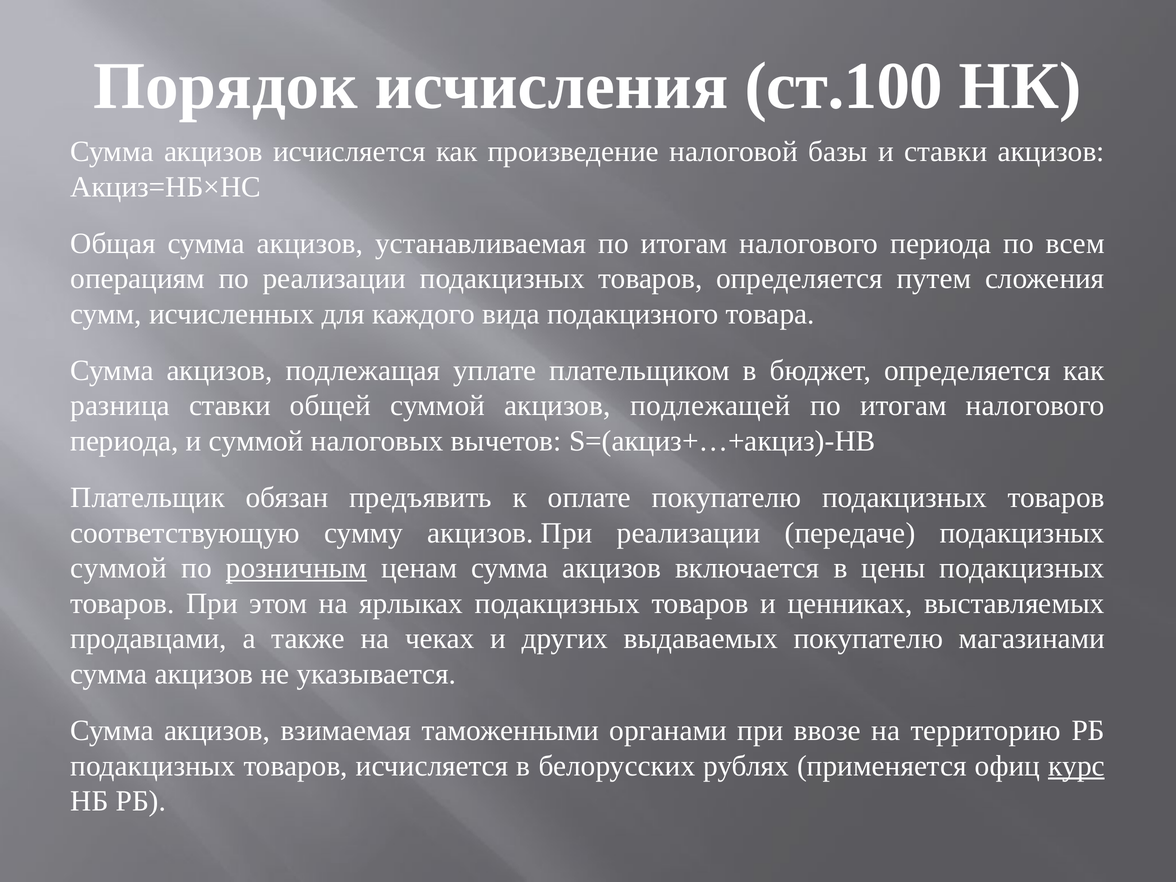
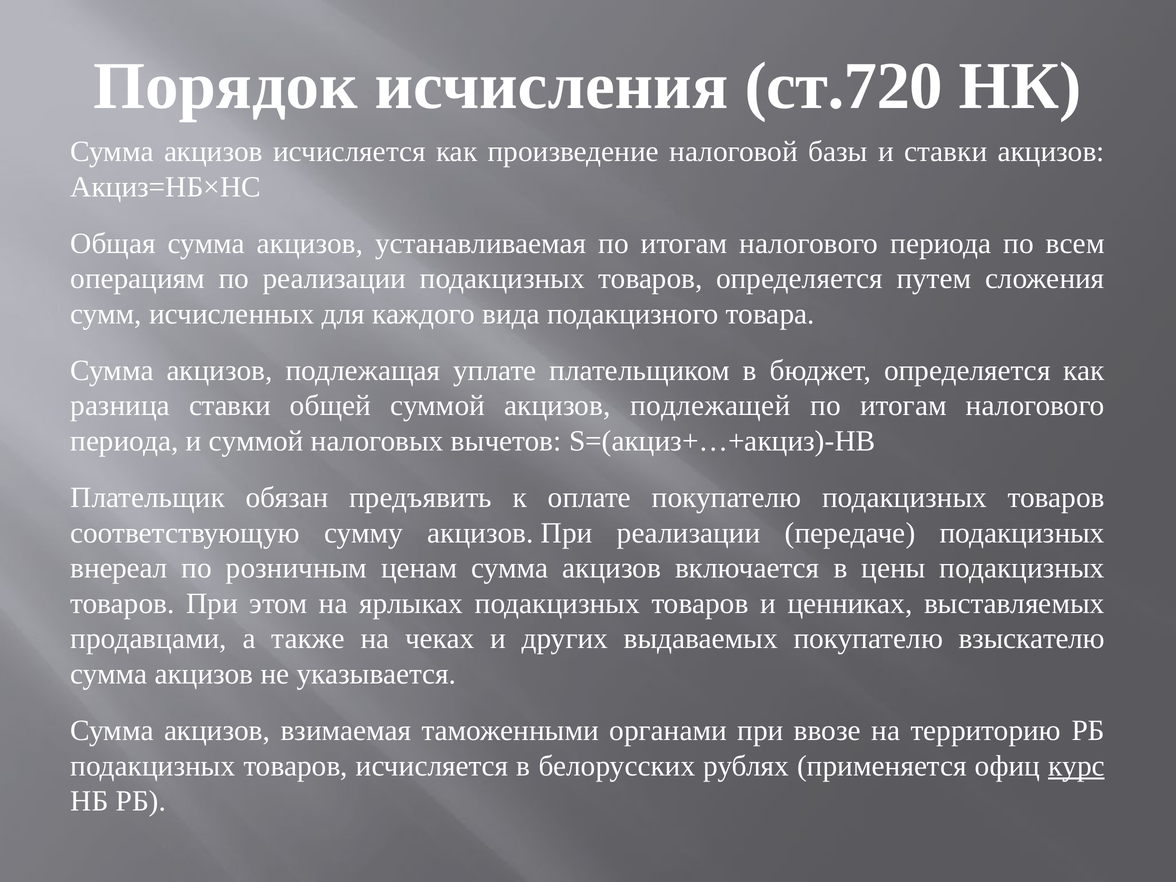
ст.100: ст.100 -> ст.720
суммой at (119, 568): суммой -> внереал
розничным underline: present -> none
магазинами: магазинами -> взыскателю
